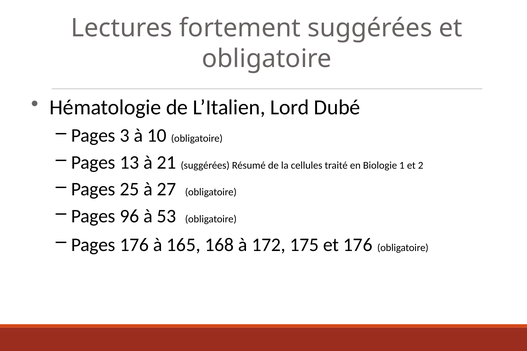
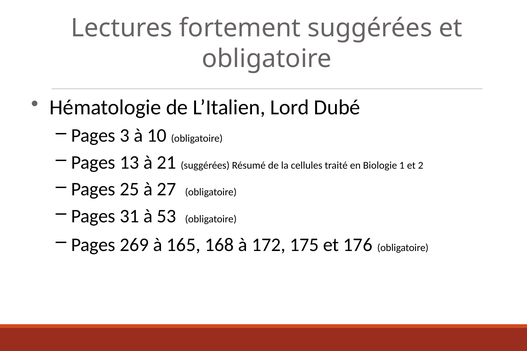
96: 96 -> 31
Pages 176: 176 -> 269
